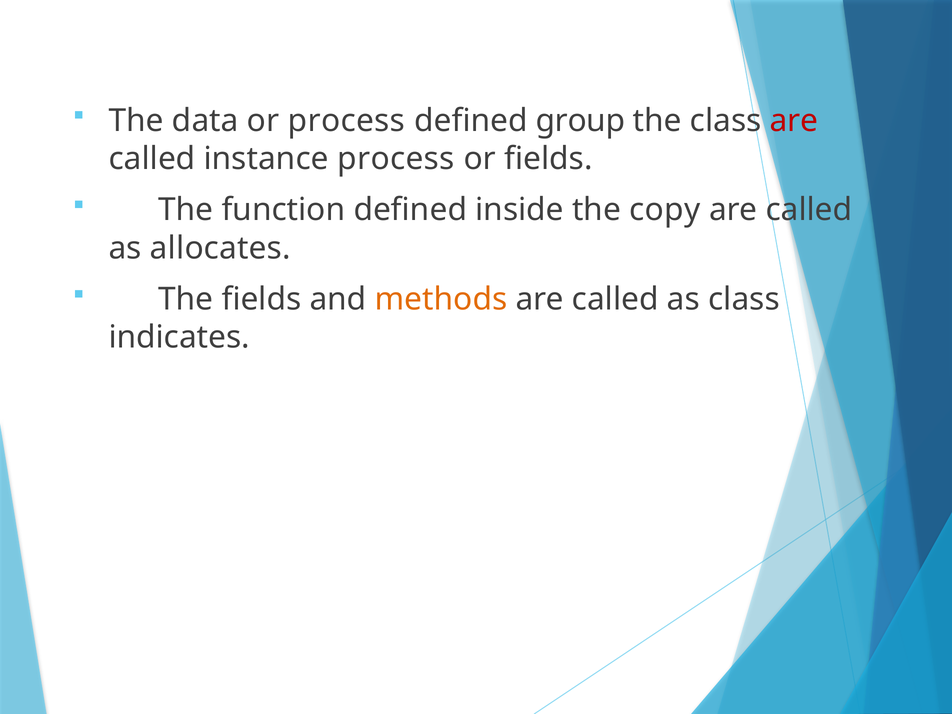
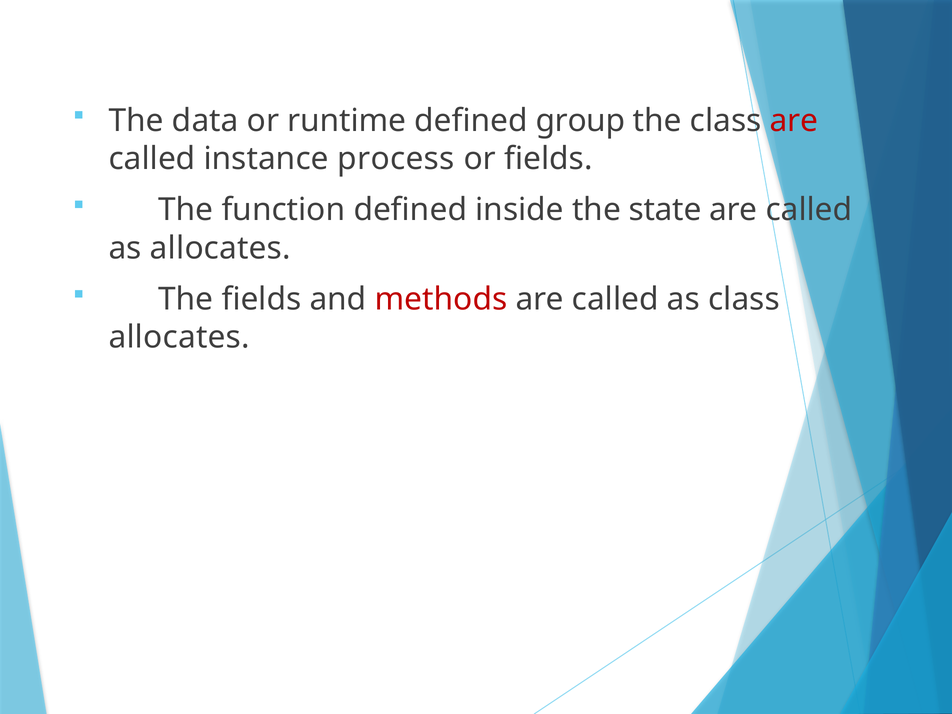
or process: process -> runtime
copy: copy -> state
methods colour: orange -> red
indicates at (179, 337): indicates -> allocates
